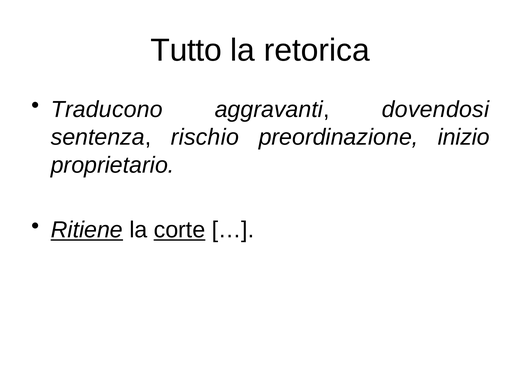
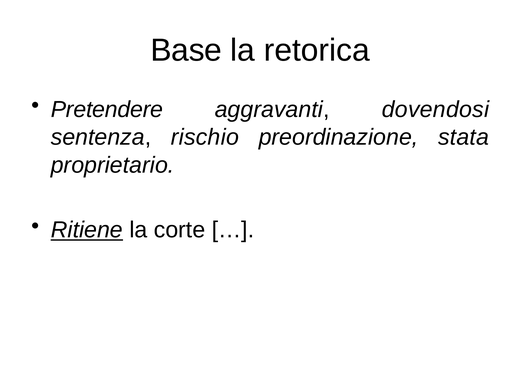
Tutto: Tutto -> Base
Traducono: Traducono -> Pretendere
inizio: inizio -> stata
corte underline: present -> none
